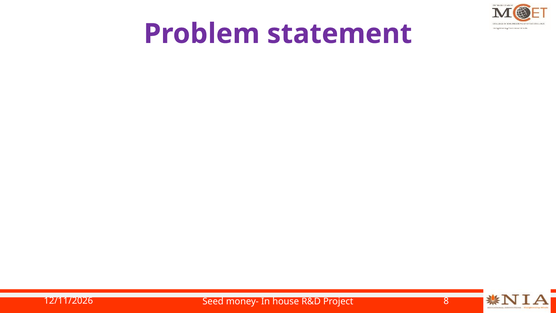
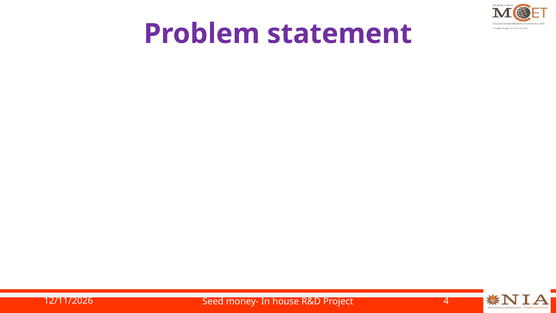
8: 8 -> 4
